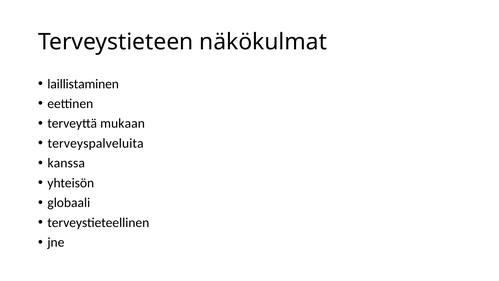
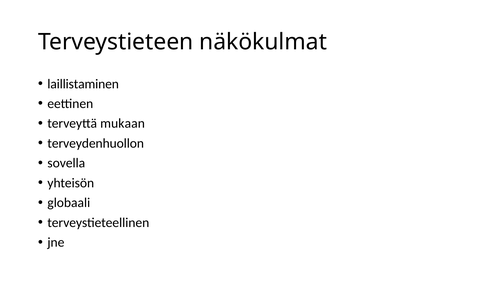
terveyspalveluita: terveyspalveluita -> terveydenhuollon
kanssa: kanssa -> sovella
